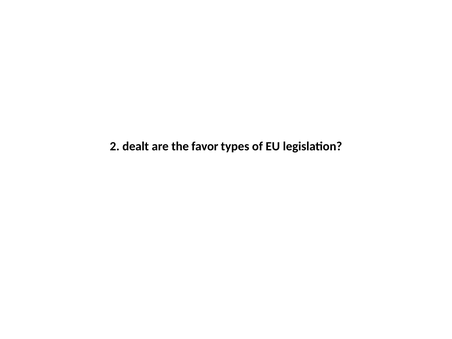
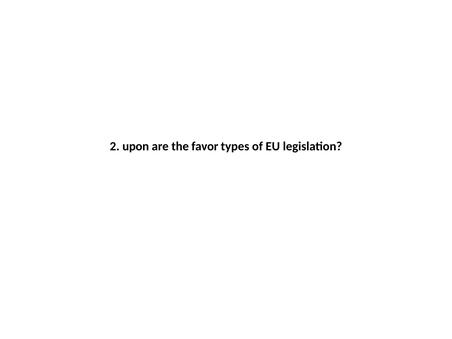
dealt: dealt -> upon
